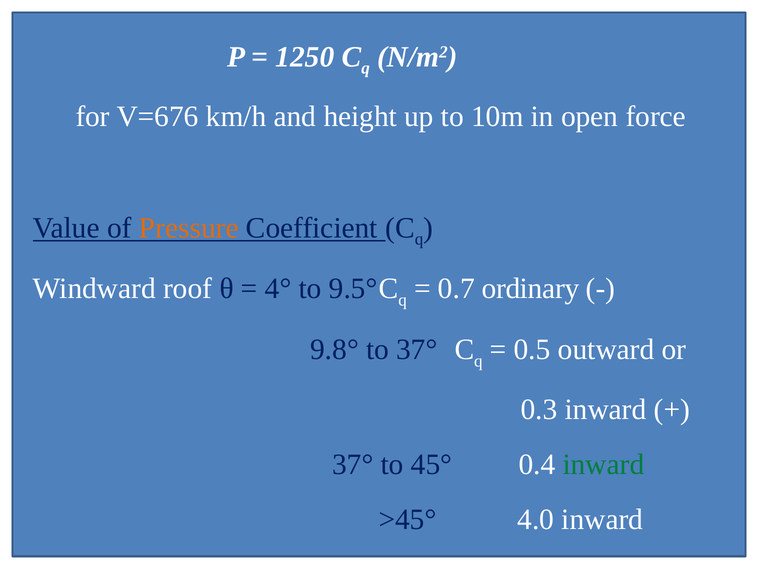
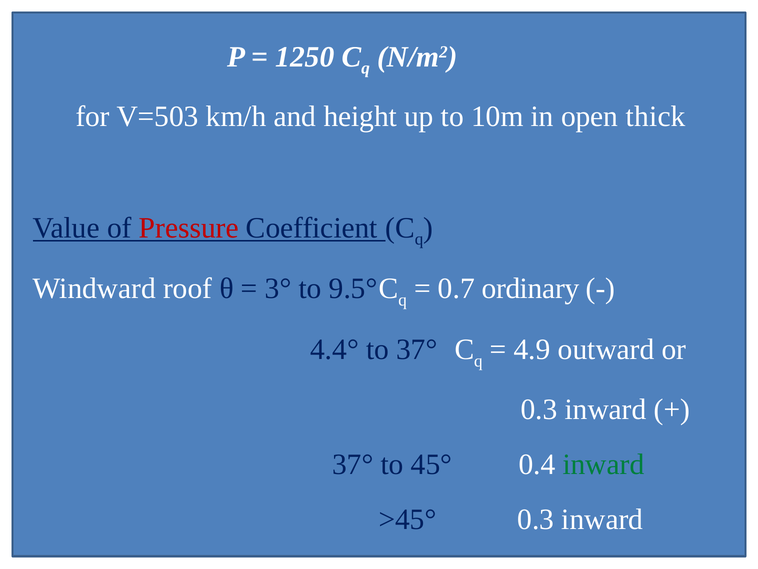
V=676: V=676 -> V=503
force: force -> thick
Pressure colour: orange -> red
4°: 4° -> 3°
9.8°: 9.8° -> 4.4°
0.5: 0.5 -> 4.9
>45° 4.0: 4.0 -> 0.3
